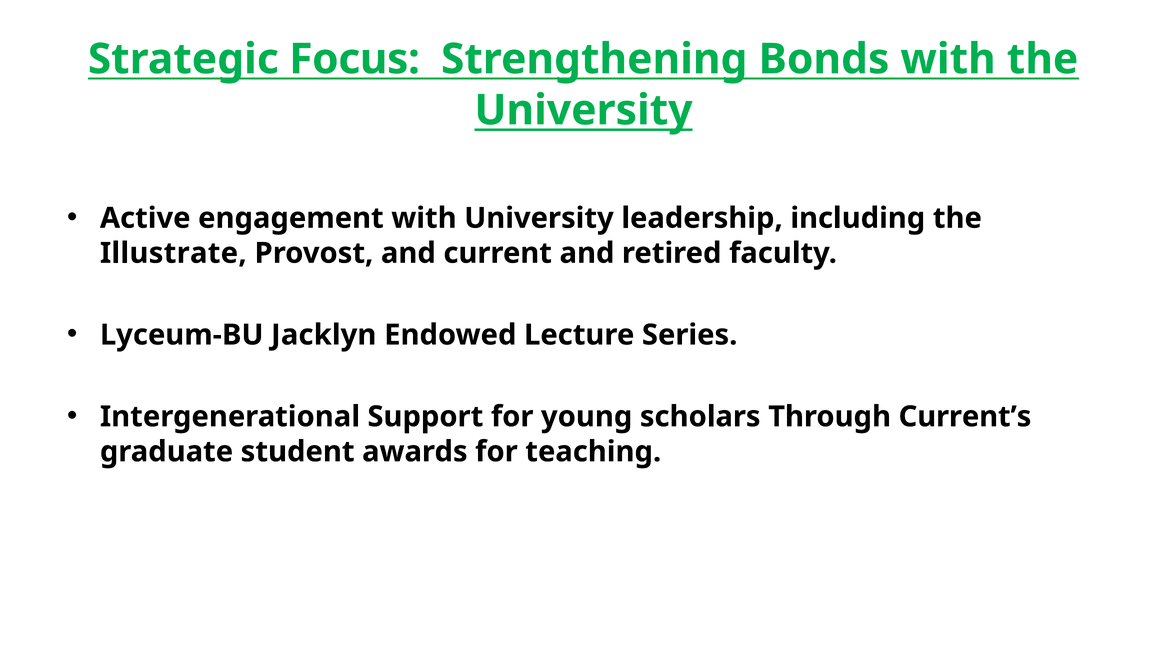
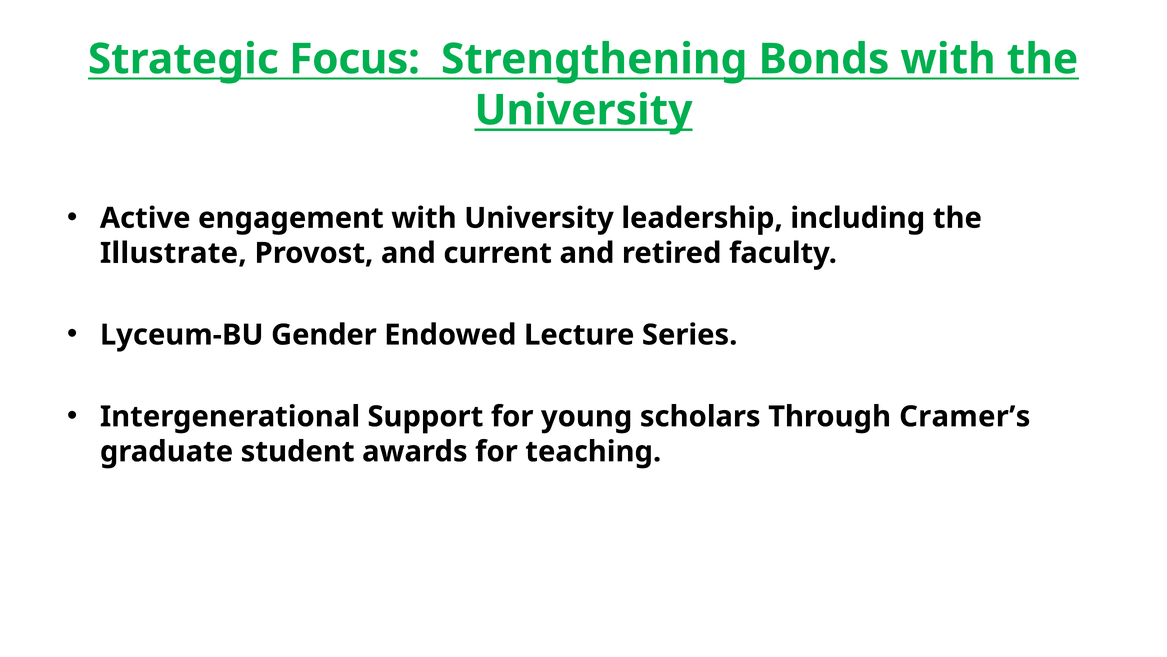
Jacklyn: Jacklyn -> Gender
Current’s: Current’s -> Cramer’s
